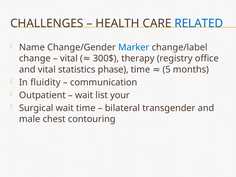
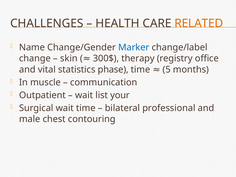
RELATED colour: blue -> orange
vital at (69, 58): vital -> skin
fluidity: fluidity -> muscle
transgender: transgender -> professional
